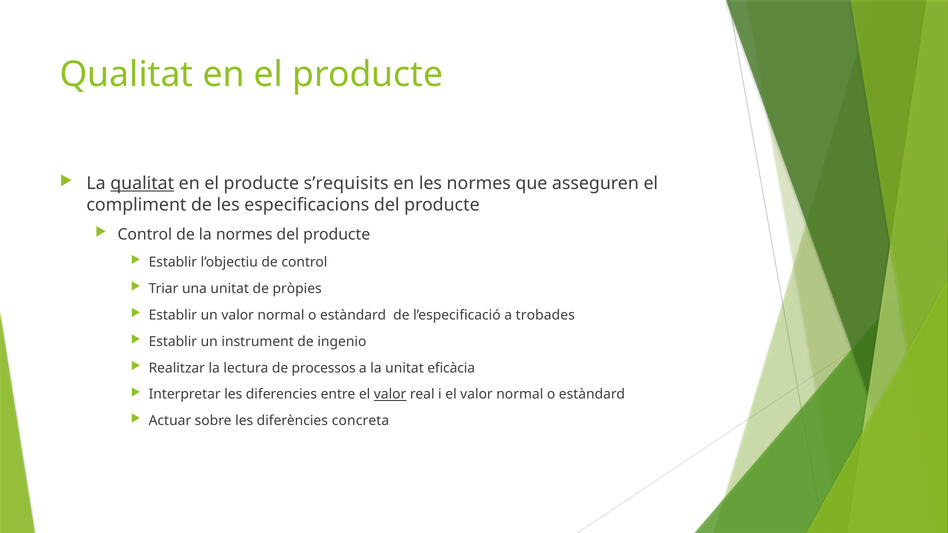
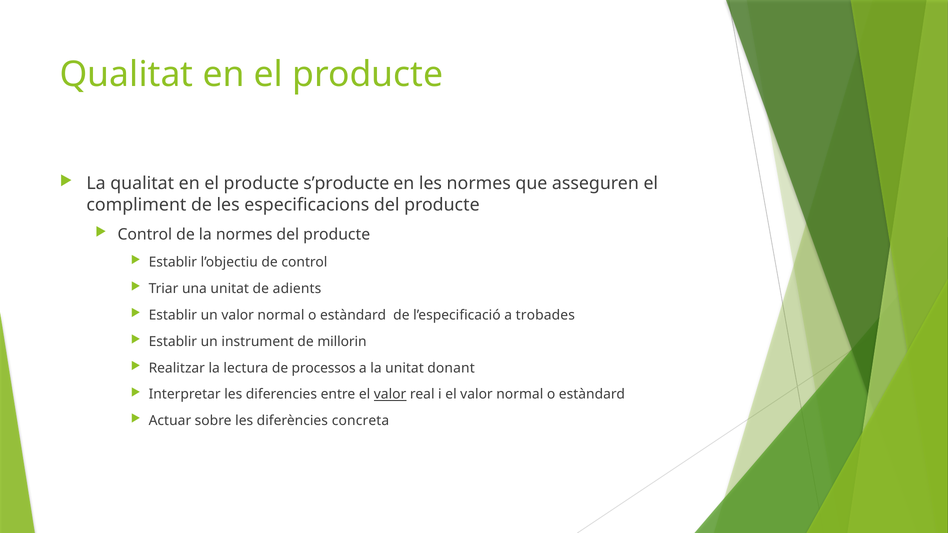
qualitat at (142, 183) underline: present -> none
s’requisits: s’requisits -> s’producte
pròpies: pròpies -> adients
ingenio: ingenio -> millorin
eficàcia: eficàcia -> donant
